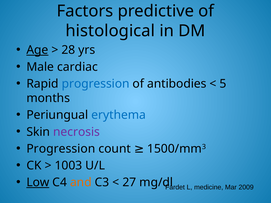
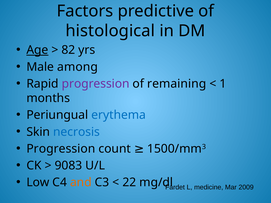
28: 28 -> 82
cardiac: cardiac -> among
progression at (96, 84) colour: blue -> purple
antibodies: antibodies -> remaining
5: 5 -> 1
necrosis colour: purple -> blue
1003: 1003 -> 9083
Low underline: present -> none
27: 27 -> 22
